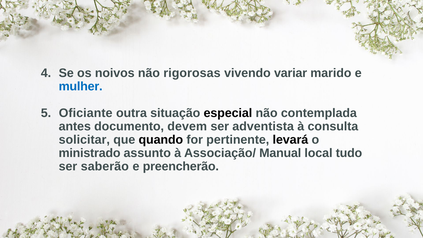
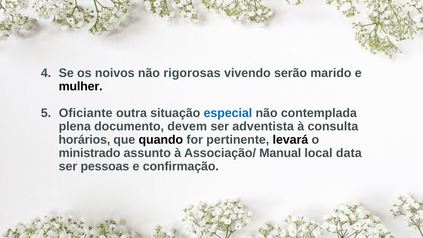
variar: variar -> serão
mulher colour: blue -> black
especial colour: black -> blue
antes: antes -> plena
solicitar: solicitar -> horários
tudo: tudo -> data
saberão: saberão -> pessoas
preencherão: preencherão -> confirmação
